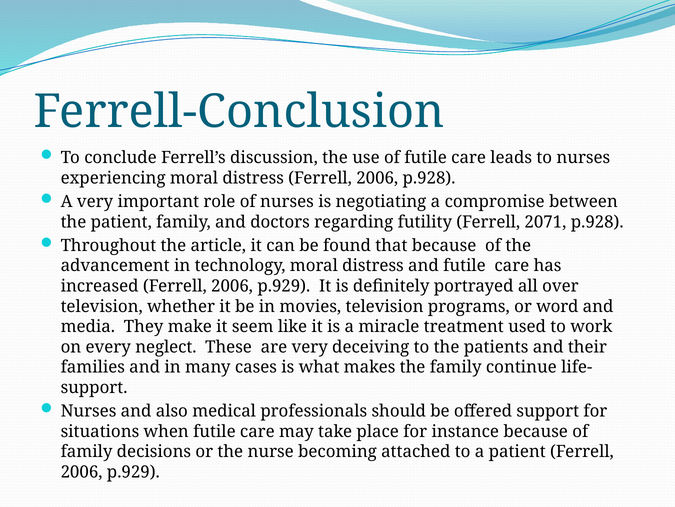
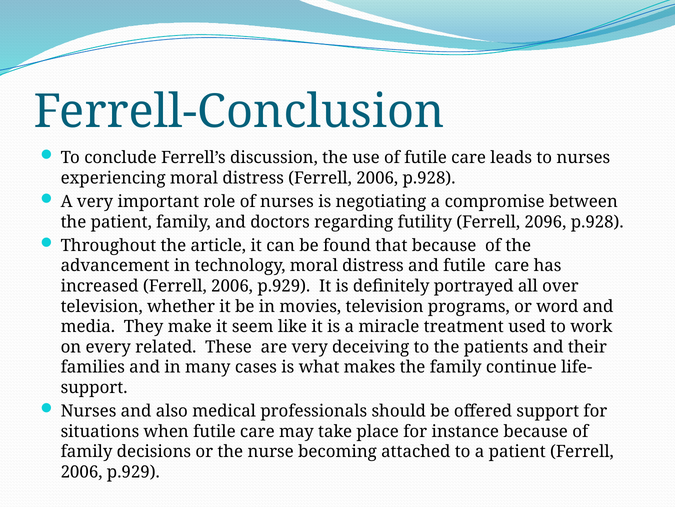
2071: 2071 -> 2096
neglect: neglect -> related
